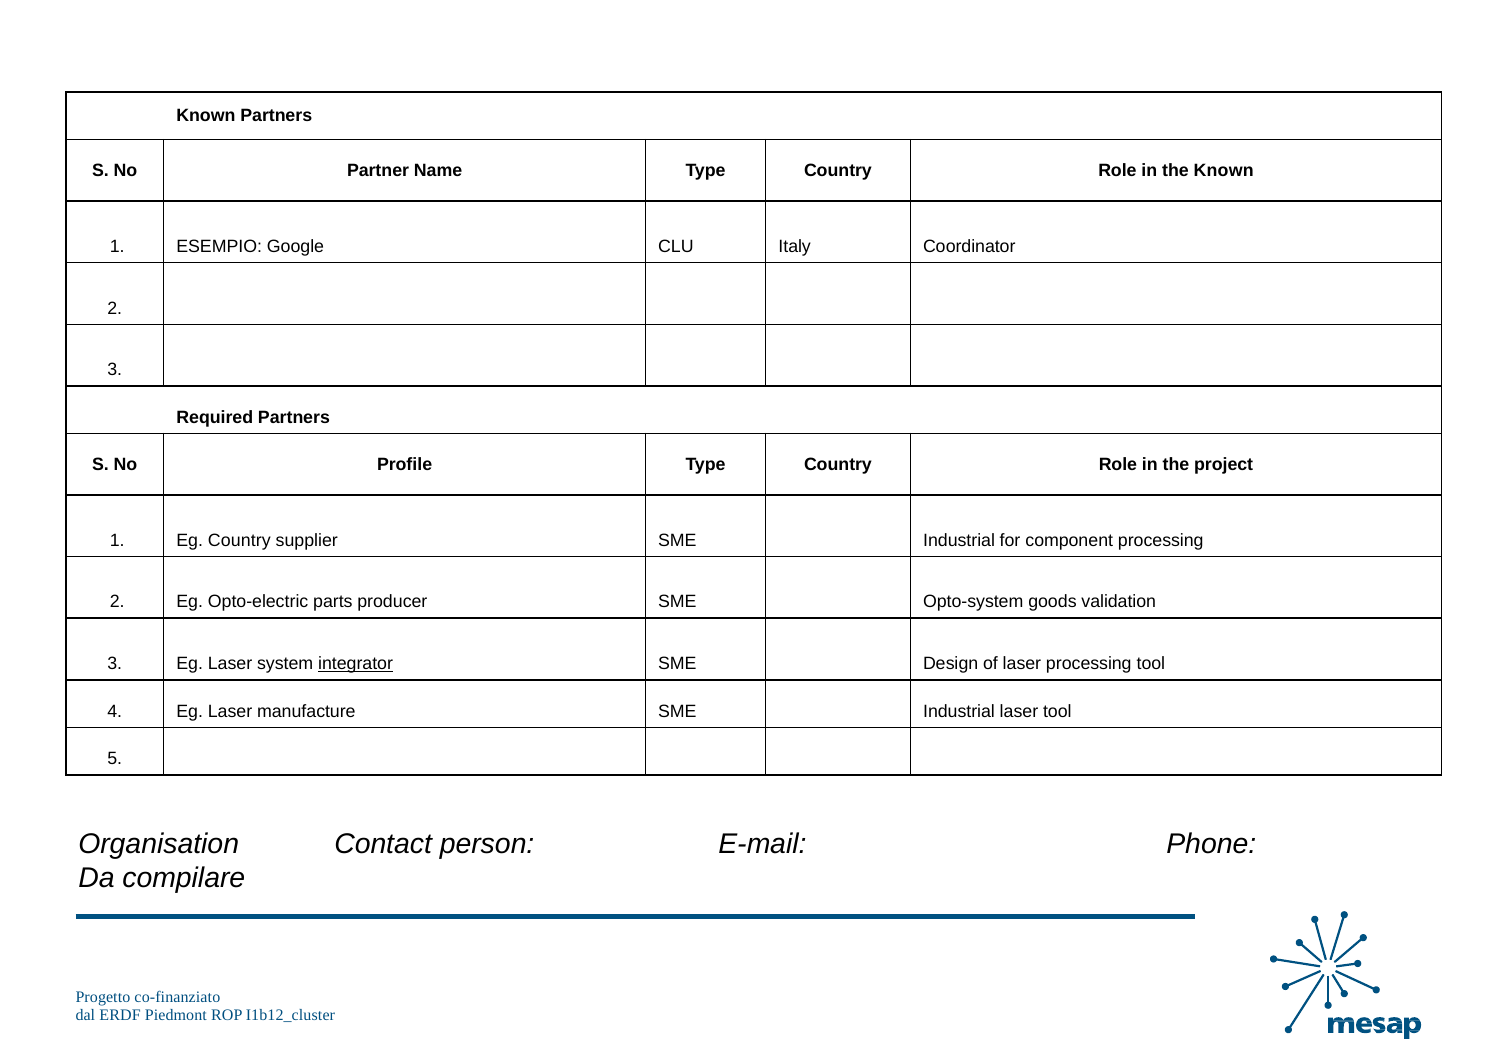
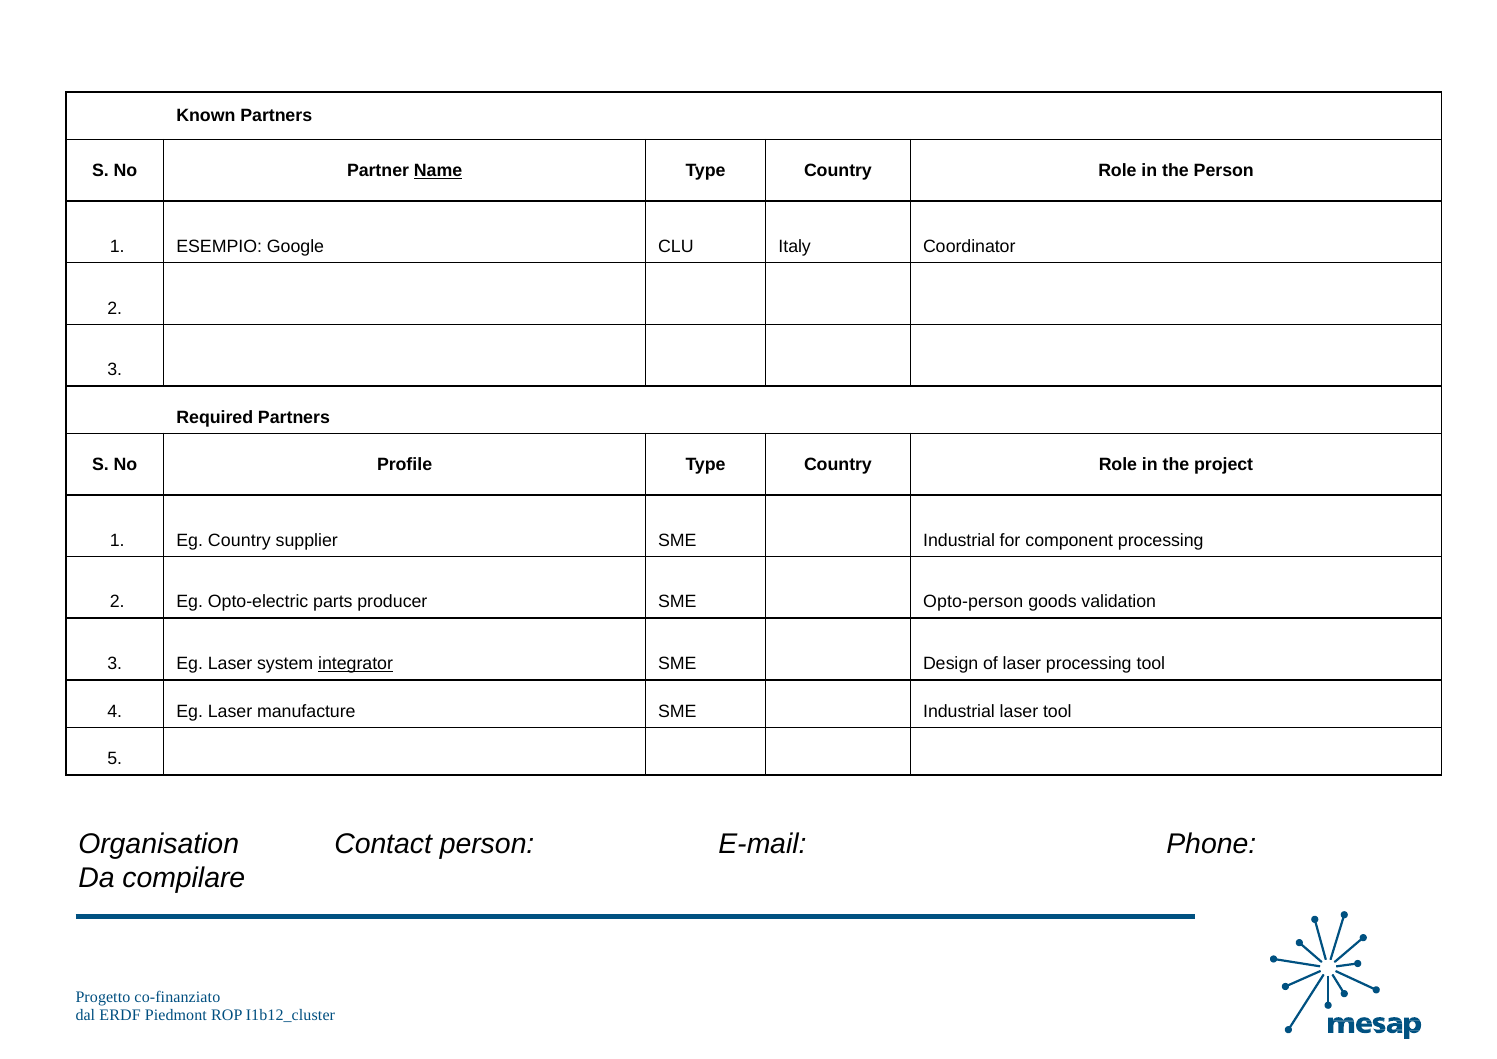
Name underline: none -> present
the Known: Known -> Person
Opto-system: Opto-system -> Opto-person
